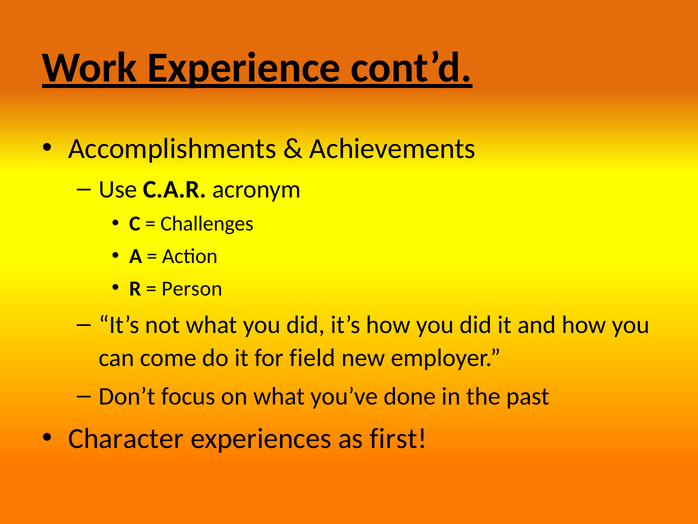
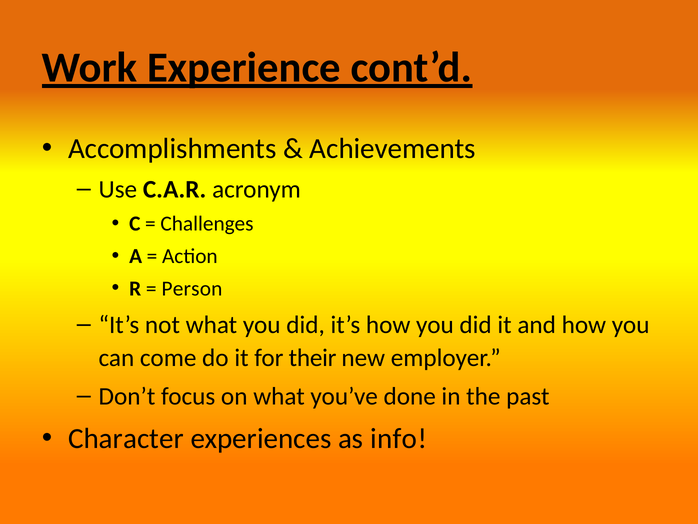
field: field -> their
first: first -> info
